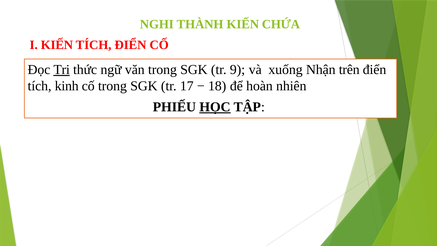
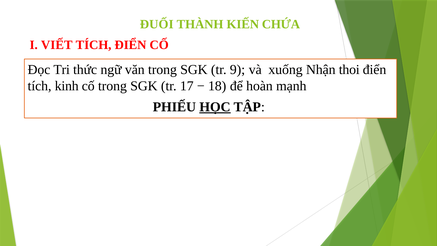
NGHI: NGHI -> ĐUỐI
I KIẾN: KIẾN -> VIẾT
Tri underline: present -> none
trên: trên -> thoi
nhiên: nhiên -> mạnh
